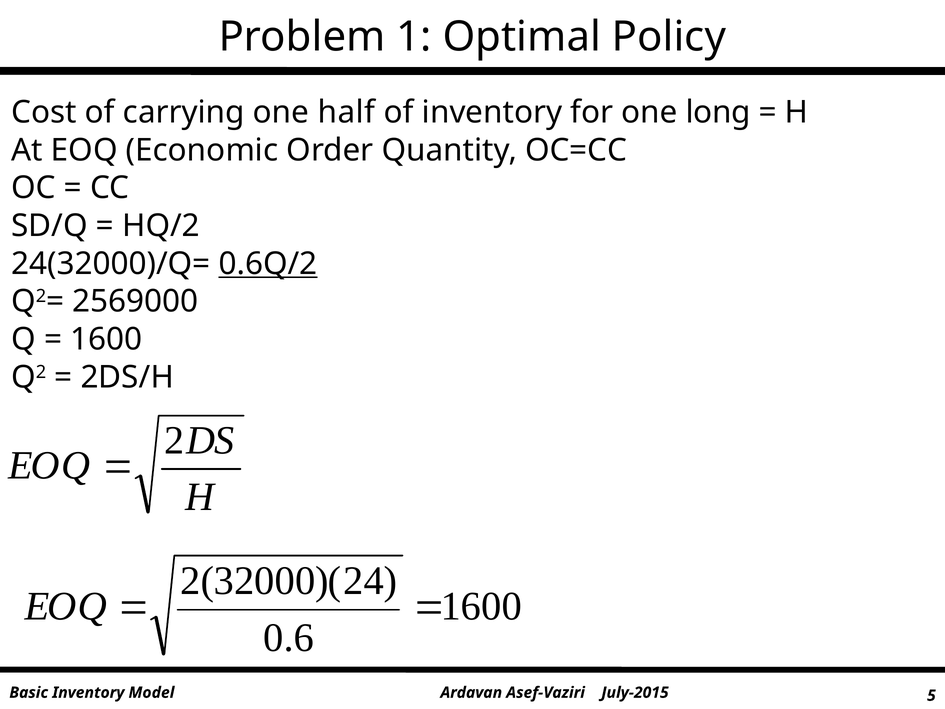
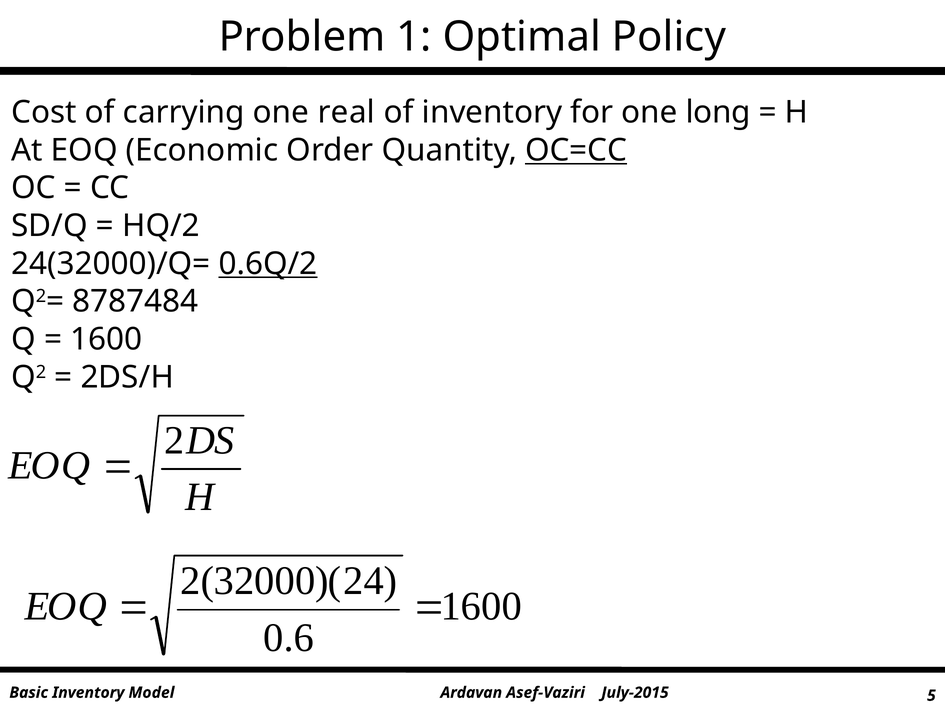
half: half -> real
OC=CC underline: none -> present
2569000: 2569000 -> 8787484
